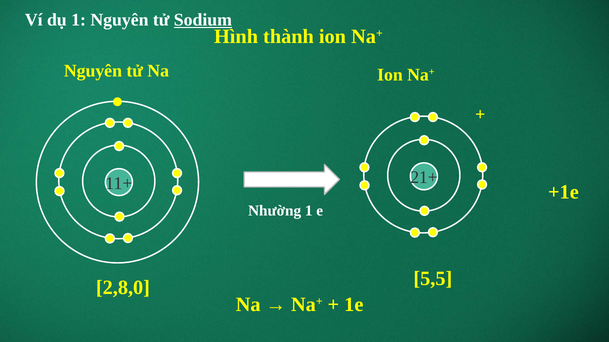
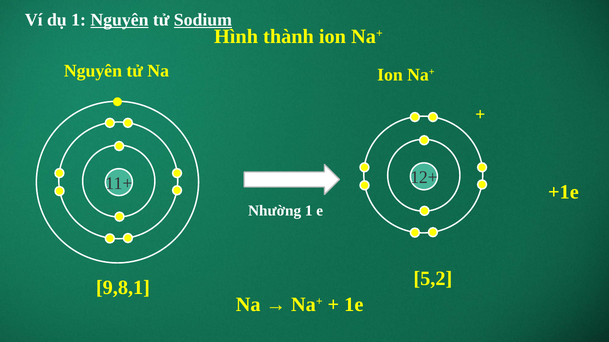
Nguyên at (119, 20) underline: none -> present
21+: 21+ -> 12+
5,5: 5,5 -> 5,2
2,8,0: 2,8,0 -> 9,8,1
